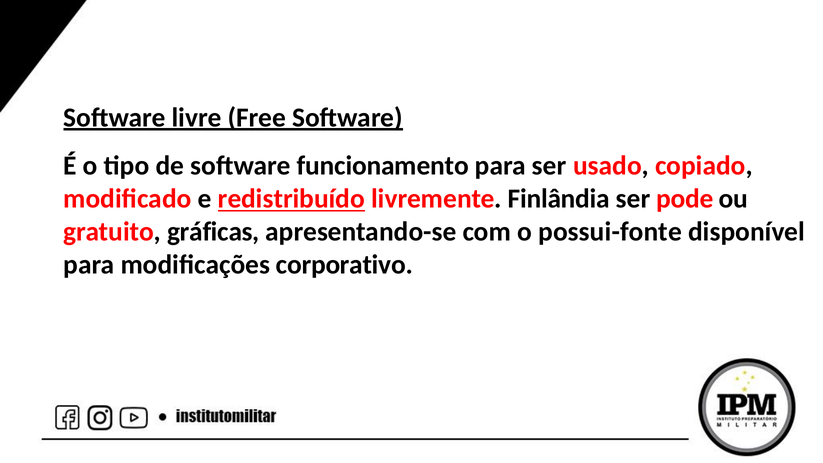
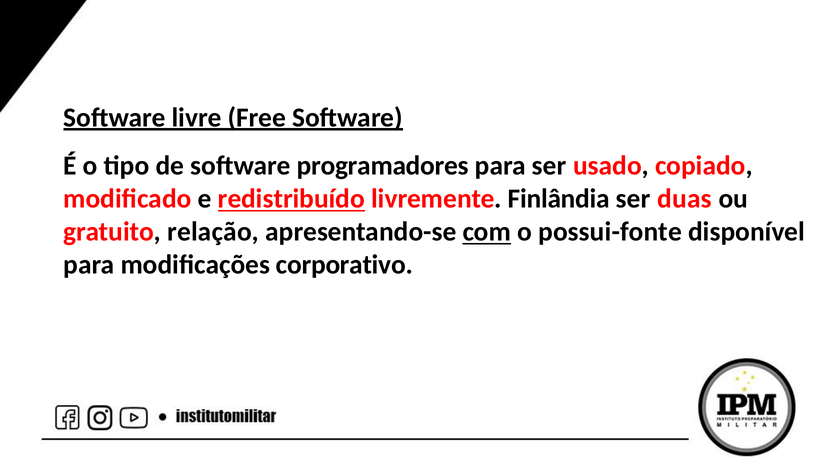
funcionamento: funcionamento -> programadores
pode: pode -> duas
gráficas: gráficas -> relação
com underline: none -> present
